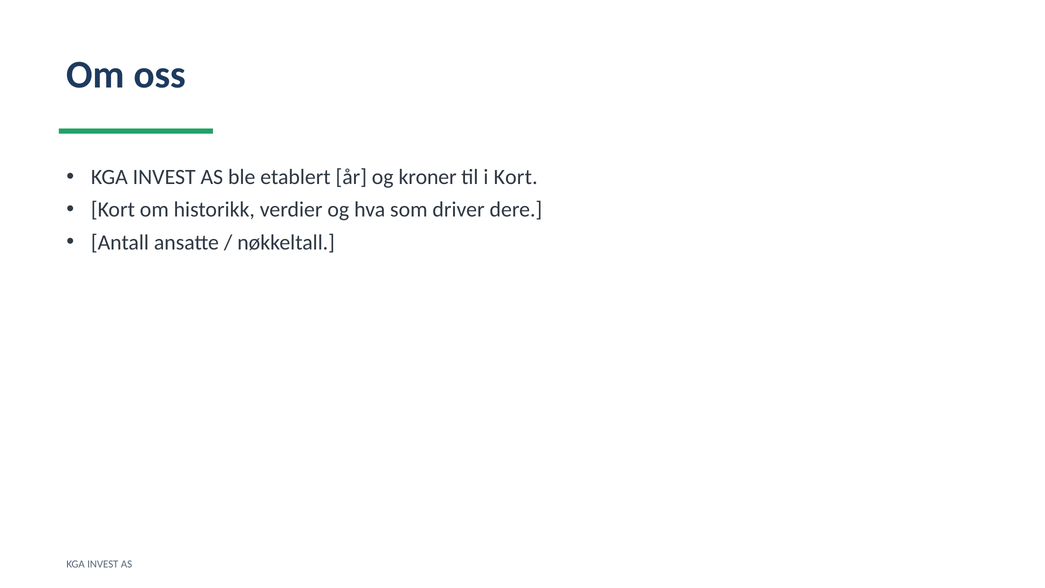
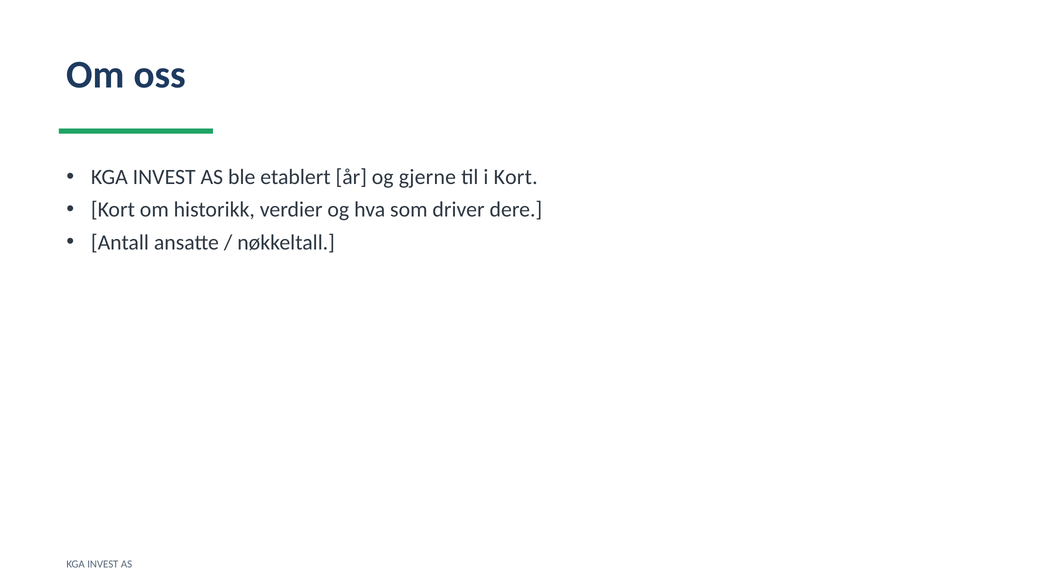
kroner: kroner -> gjerne
